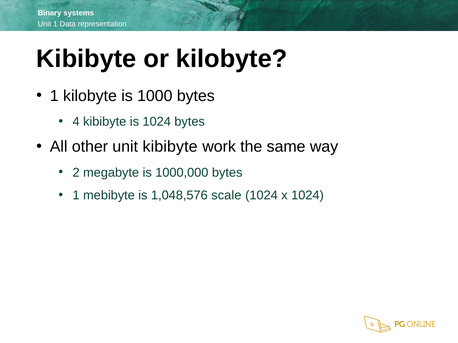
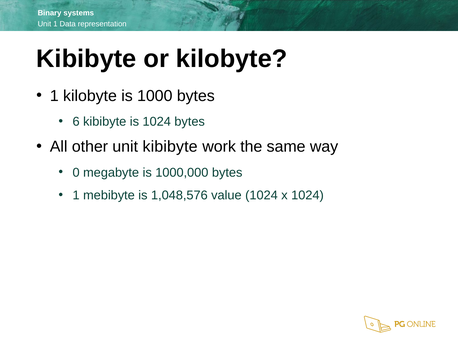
4: 4 -> 6
2: 2 -> 0
scale: scale -> value
